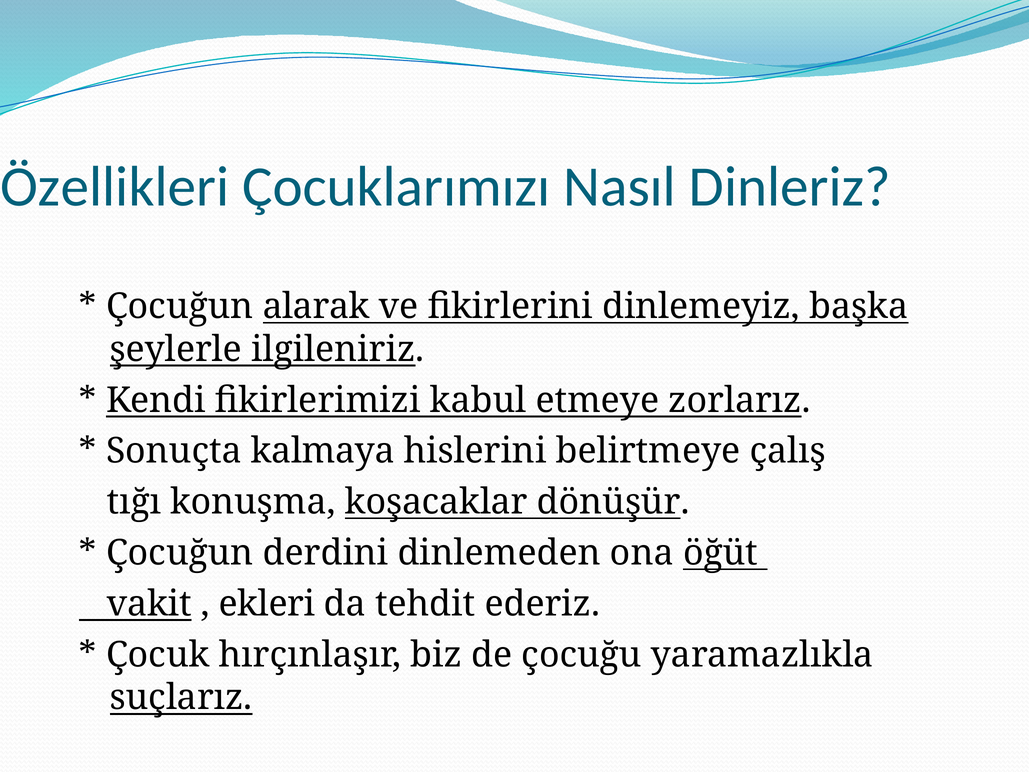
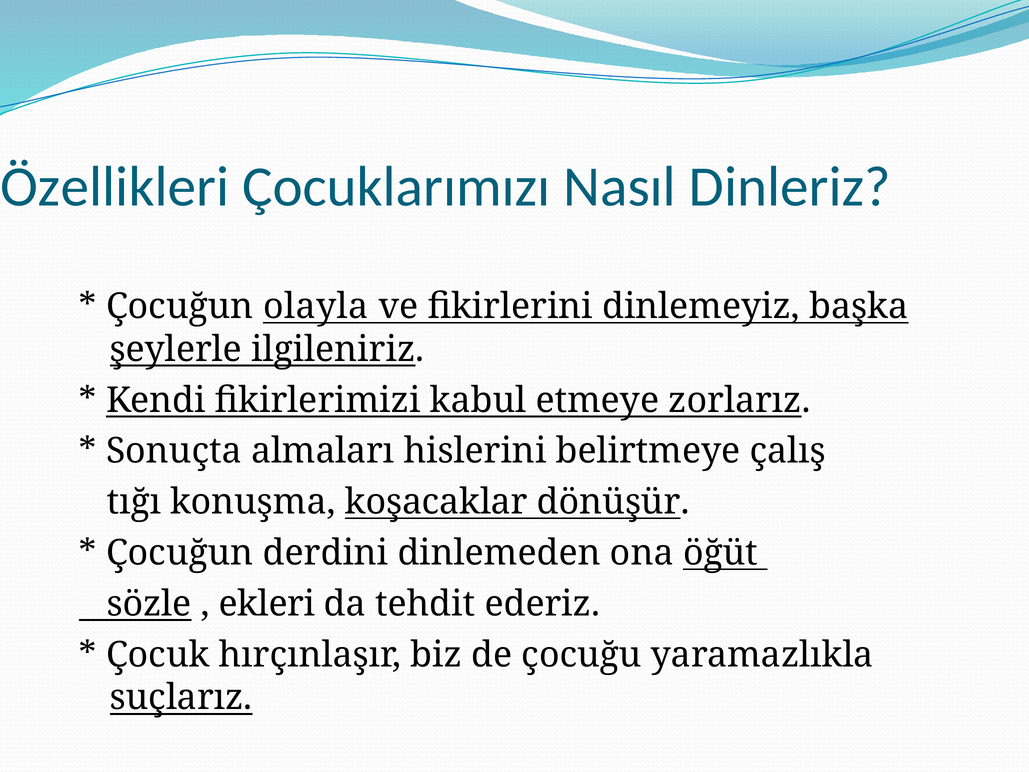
alarak: alarak -> olayla
kalmaya: kalmaya -> almaları
vakit: vakit -> sözle
